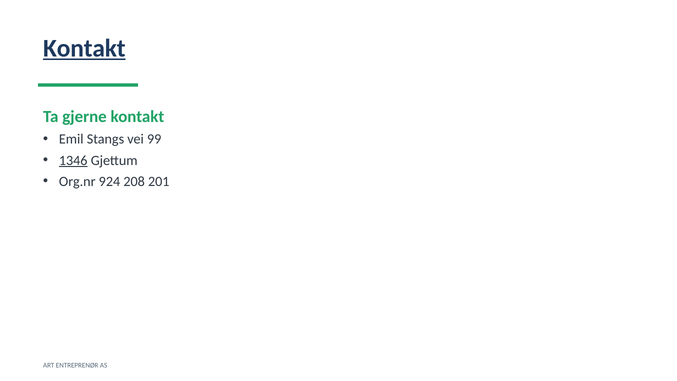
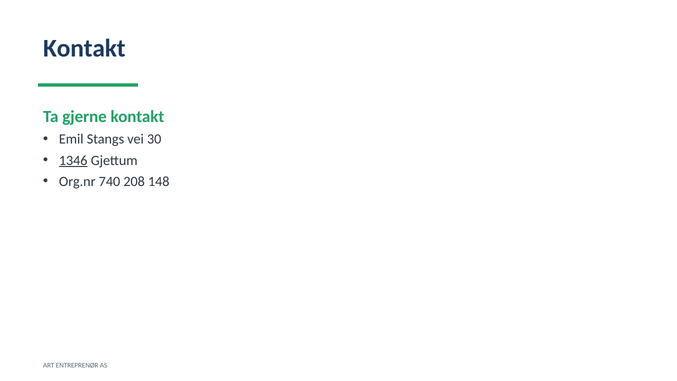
Kontakt at (84, 48) underline: present -> none
99: 99 -> 30
924: 924 -> 740
201: 201 -> 148
